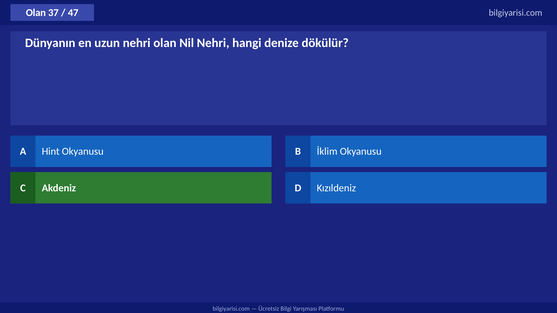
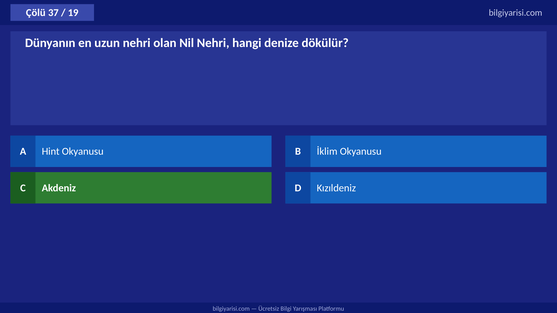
Olan at (36, 13): Olan -> Çölü
47: 47 -> 19
